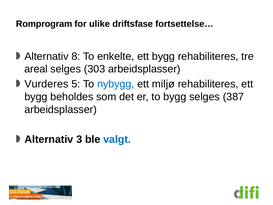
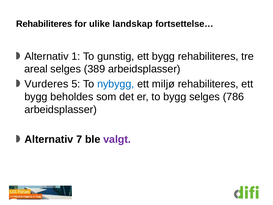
Romprogram at (44, 24): Romprogram -> Rehabiliteres
driftsfase: driftsfase -> landskap
8: 8 -> 1
enkelte: enkelte -> gunstig
303: 303 -> 389
387: 387 -> 786
3: 3 -> 7
valgt colour: blue -> purple
